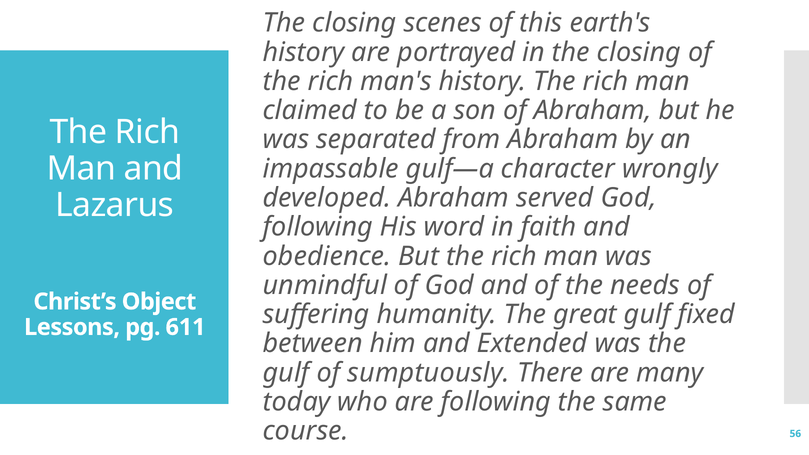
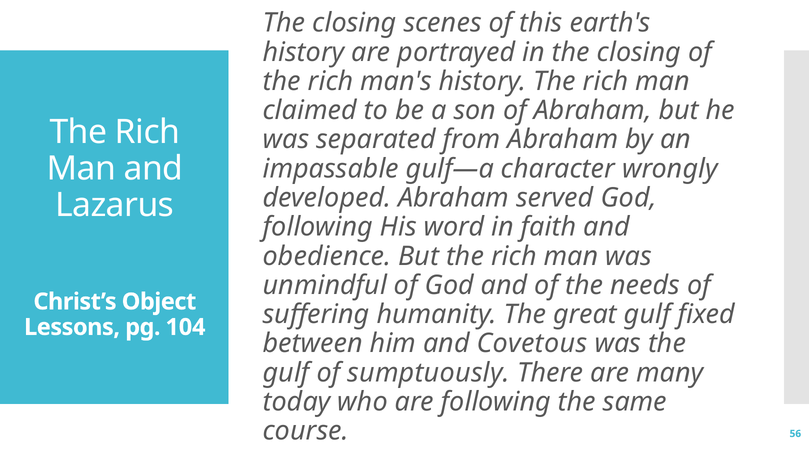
611: 611 -> 104
Extended: Extended -> Covetous
